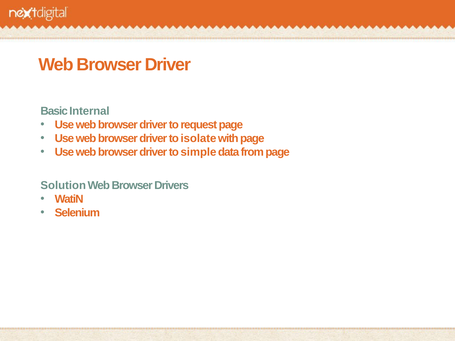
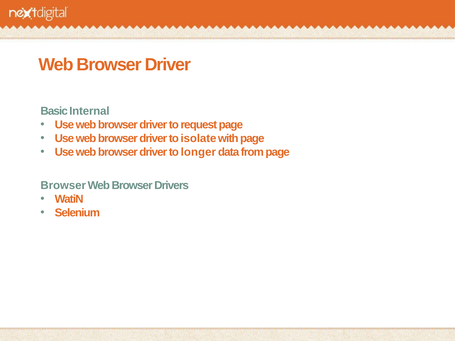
simple: simple -> longer
Solution at (63, 186): Solution -> Browser
